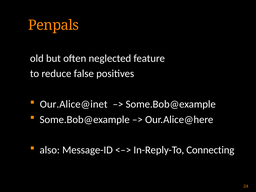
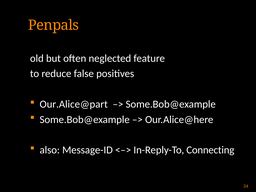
Our.Alice@inet: Our.Alice@inet -> Our.Alice@part
